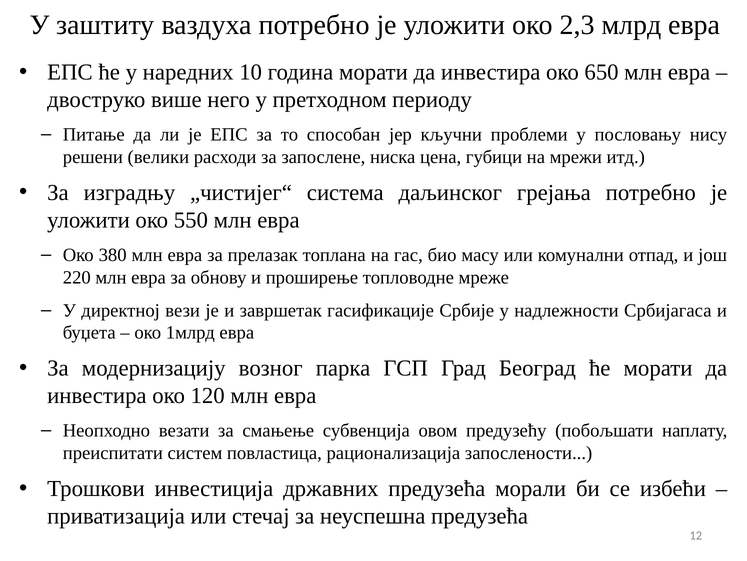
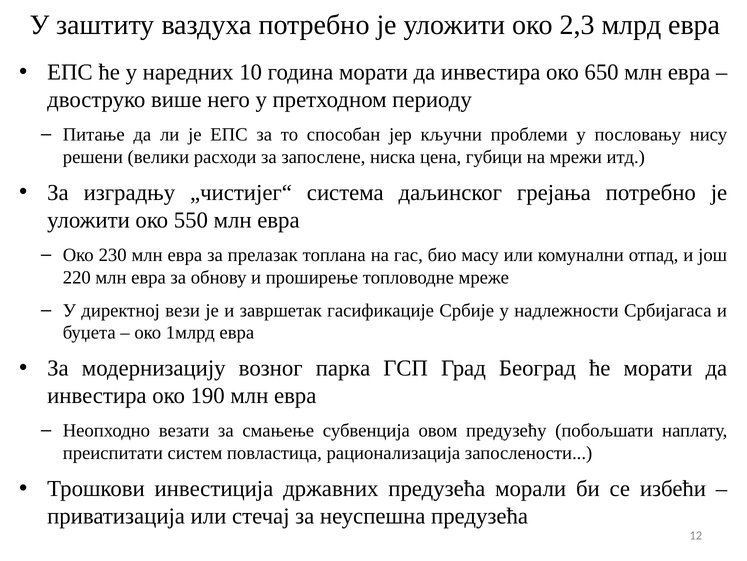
380: 380 -> 230
120: 120 -> 190
